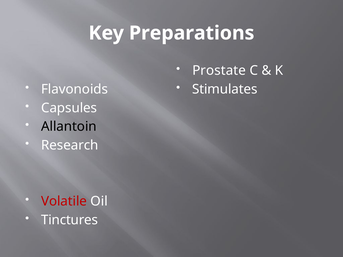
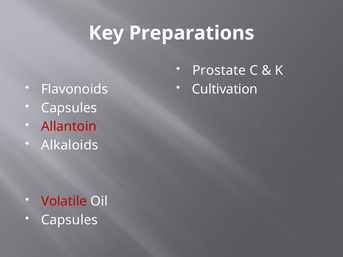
Stimulates: Stimulates -> Cultivation
Allantoin colour: black -> red
Research: Research -> Alkaloids
Tinctures at (70, 220): Tinctures -> Capsules
